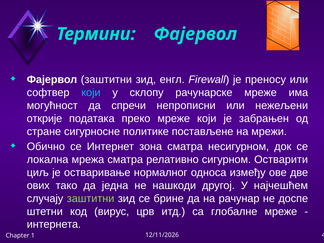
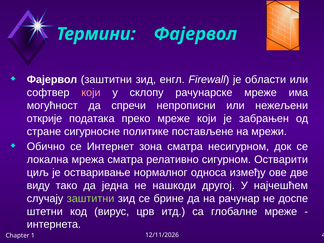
преносу: преносу -> области
који at (91, 93) colour: light blue -> pink
ових: ових -> виду
